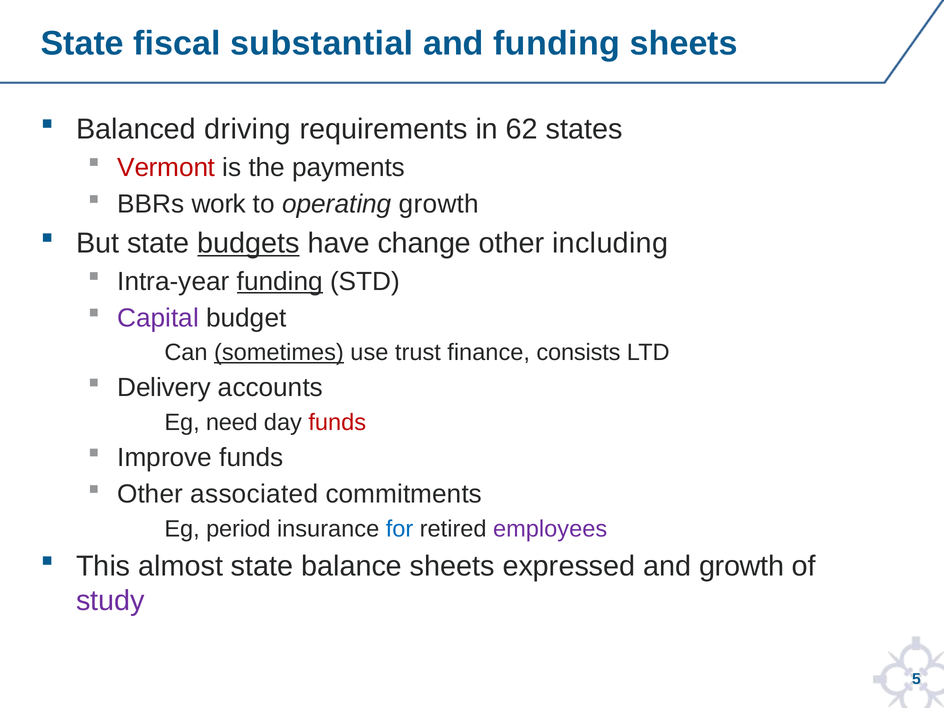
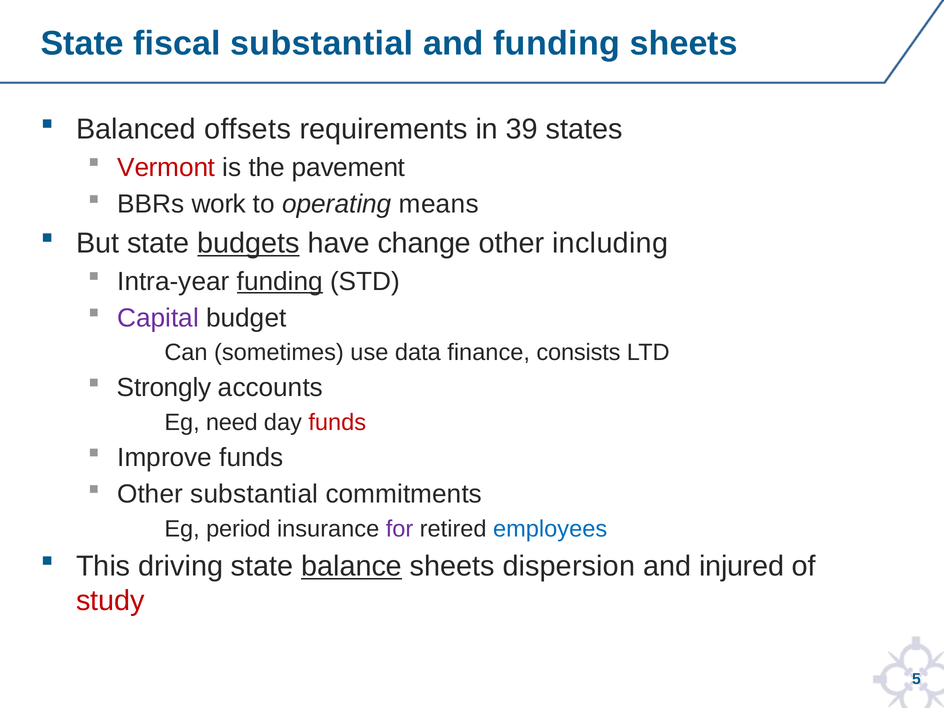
driving: driving -> offsets
62: 62 -> 39
payments: payments -> pavement
operating growth: growth -> means
sometimes underline: present -> none
trust: trust -> data
Delivery: Delivery -> Strongly
Other associated: associated -> substantial
for colour: blue -> purple
employees colour: purple -> blue
almost: almost -> driving
balance underline: none -> present
expressed: expressed -> dispersion
and growth: growth -> injured
study colour: purple -> red
